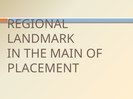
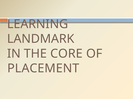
REGIONAL: REGIONAL -> LEARNING
MAIN: MAIN -> CORE
